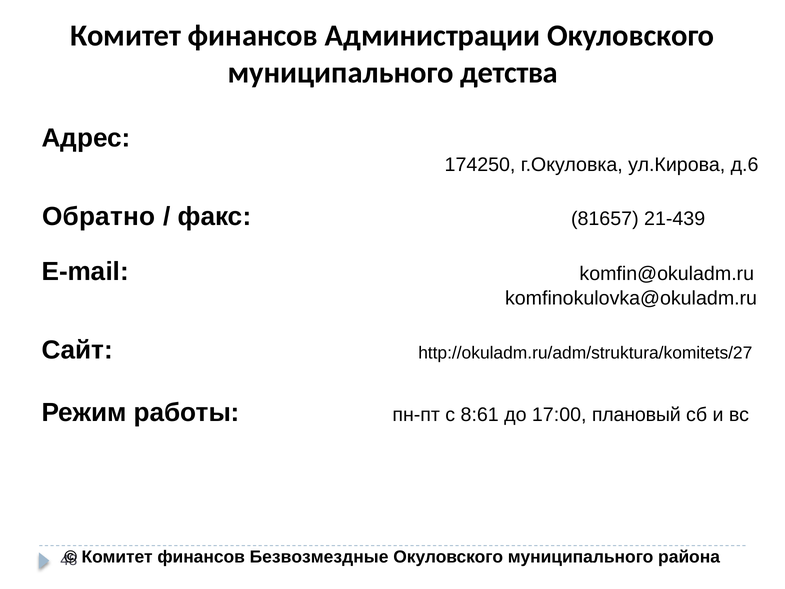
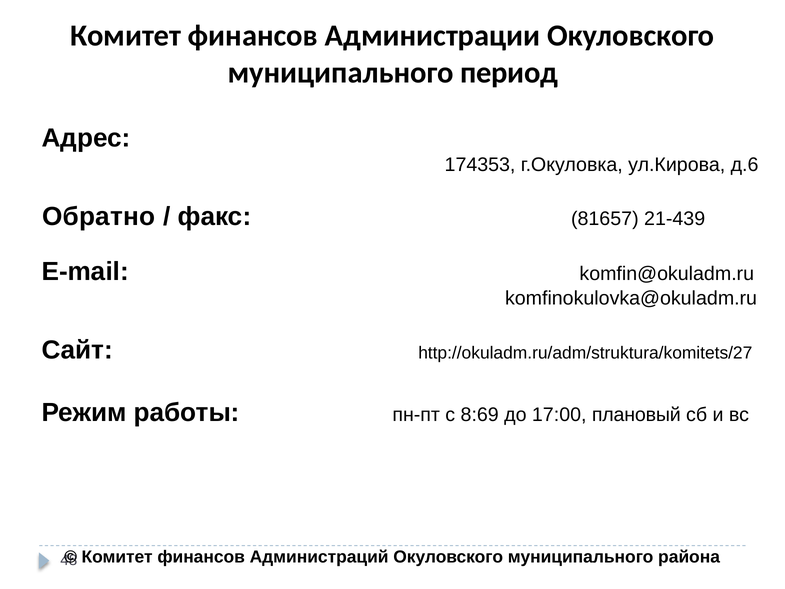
детства: детства -> период
174250: 174250 -> 174353
8:61: 8:61 -> 8:69
Безвозмездные: Безвозмездные -> Администраций
